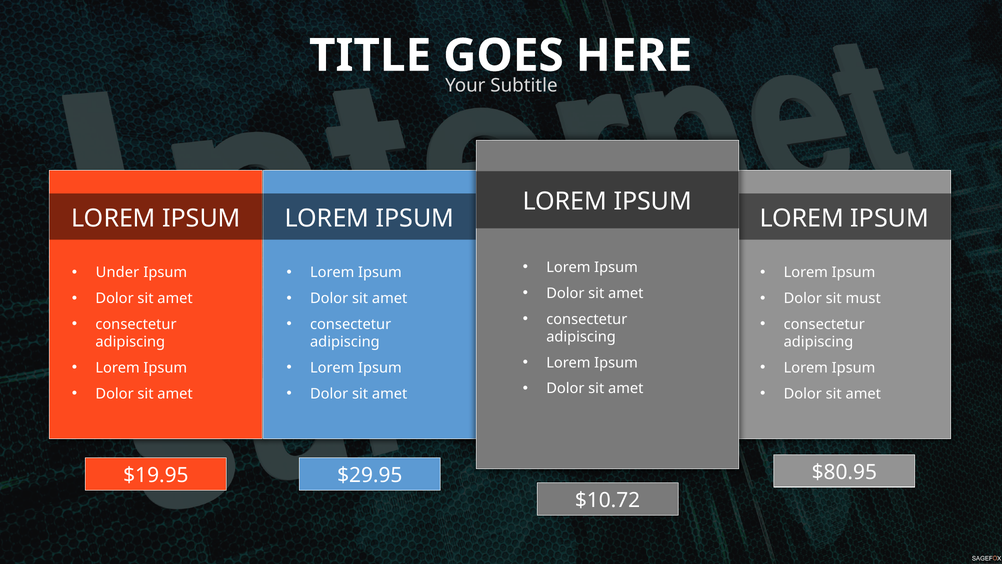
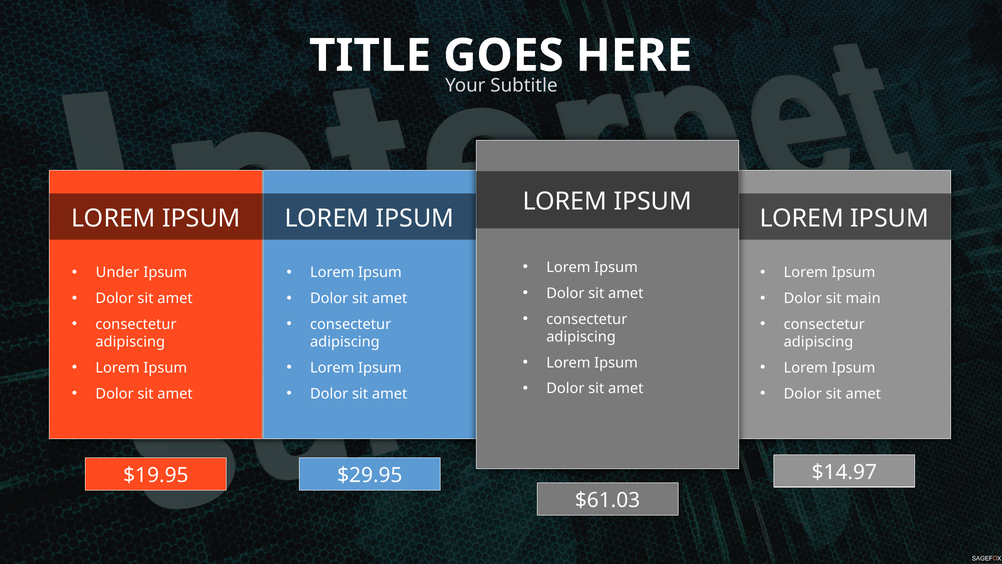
must: must -> main
$80.95: $80.95 -> $14.97
$10.72: $10.72 -> $61.03
